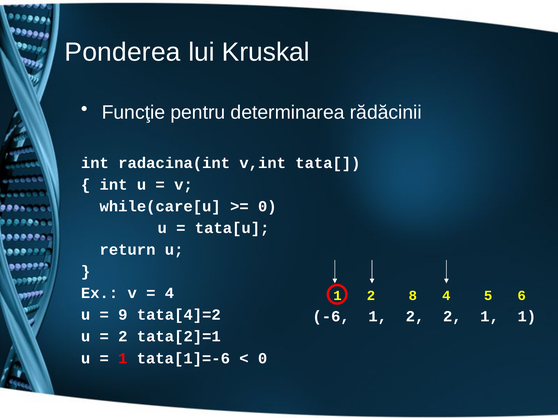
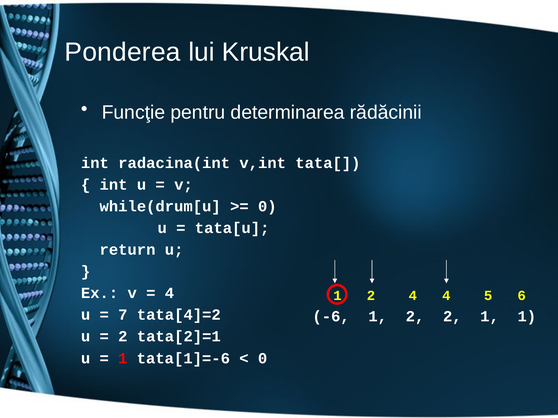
while(care[u: while(care[u -> while(drum[u
2 8: 8 -> 4
9: 9 -> 7
